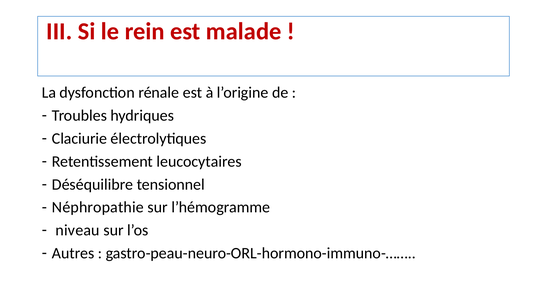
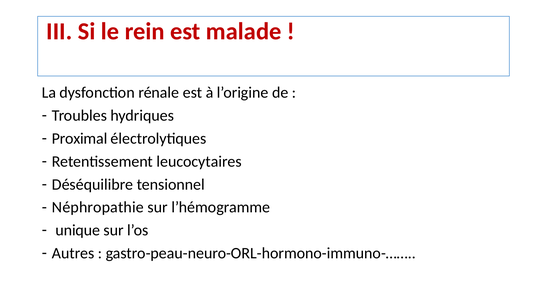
Claciurie: Claciurie -> Proximal
niveau: niveau -> unique
